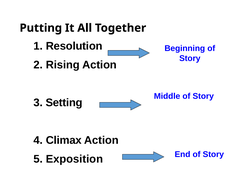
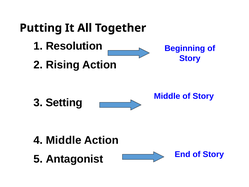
4 Climax: Climax -> Middle
Exposition: Exposition -> Antagonist
